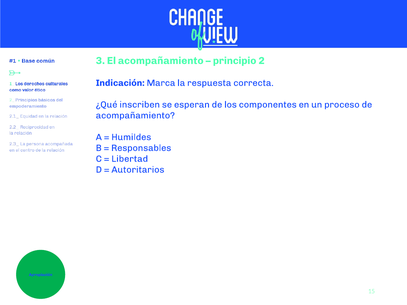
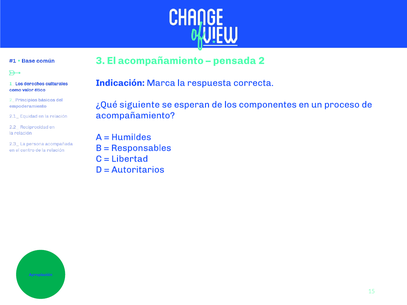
principio: principio -> pensada
inscriben: inscriben -> siguiente
